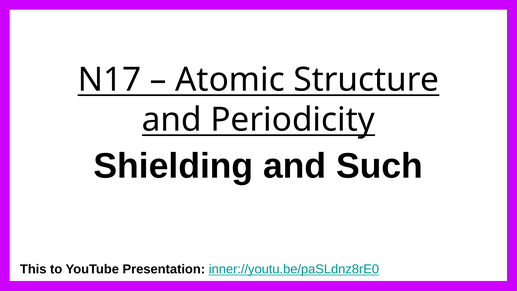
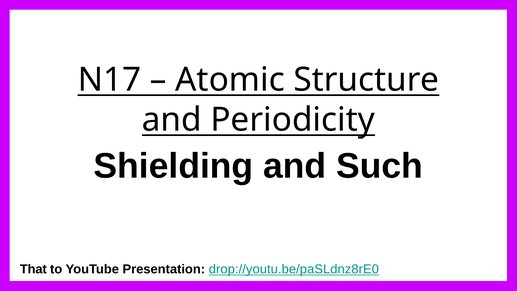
This: This -> That
inner://youtu.be/paSLdnz8rE0: inner://youtu.be/paSLdnz8rE0 -> drop://youtu.be/paSLdnz8rE0
